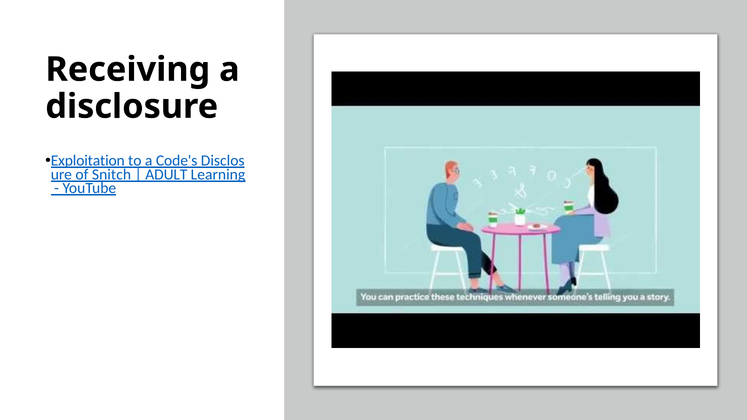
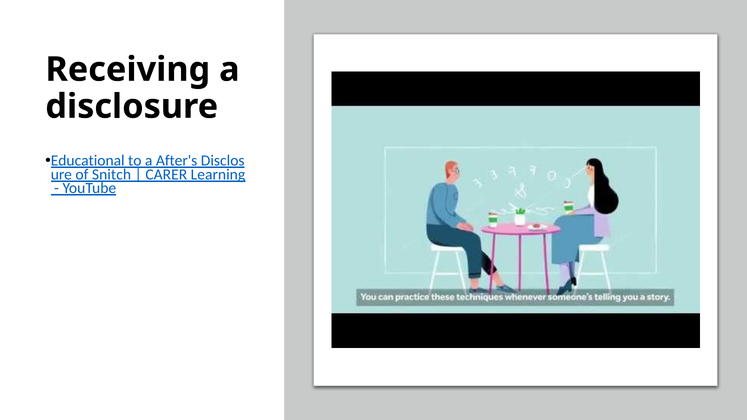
Exploitation: Exploitation -> Educational
Code's: Code's -> After's
ADULT: ADULT -> CARER
